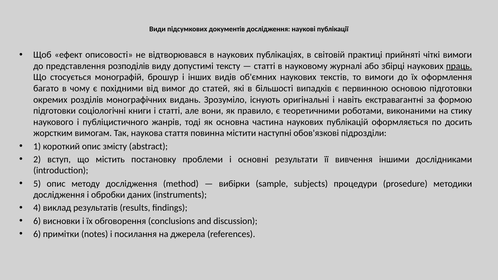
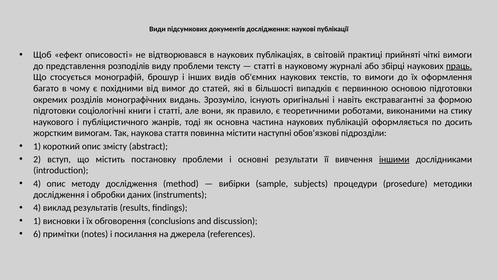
виду допустимі: допустимі -> проблеми
іншими underline: none -> present
5 at (37, 184): 5 -> 4
6 at (37, 221): 6 -> 1
